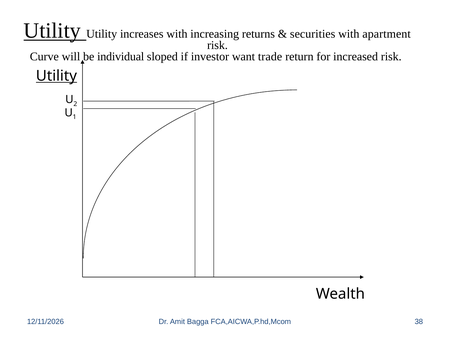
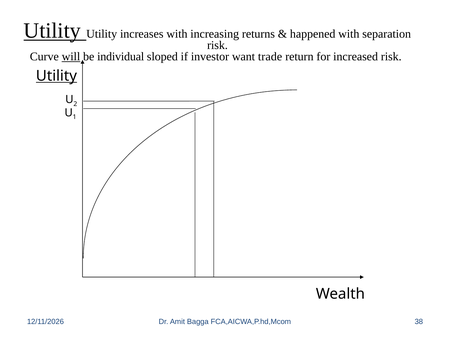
securities: securities -> happened
apartment: apartment -> separation
will underline: none -> present
